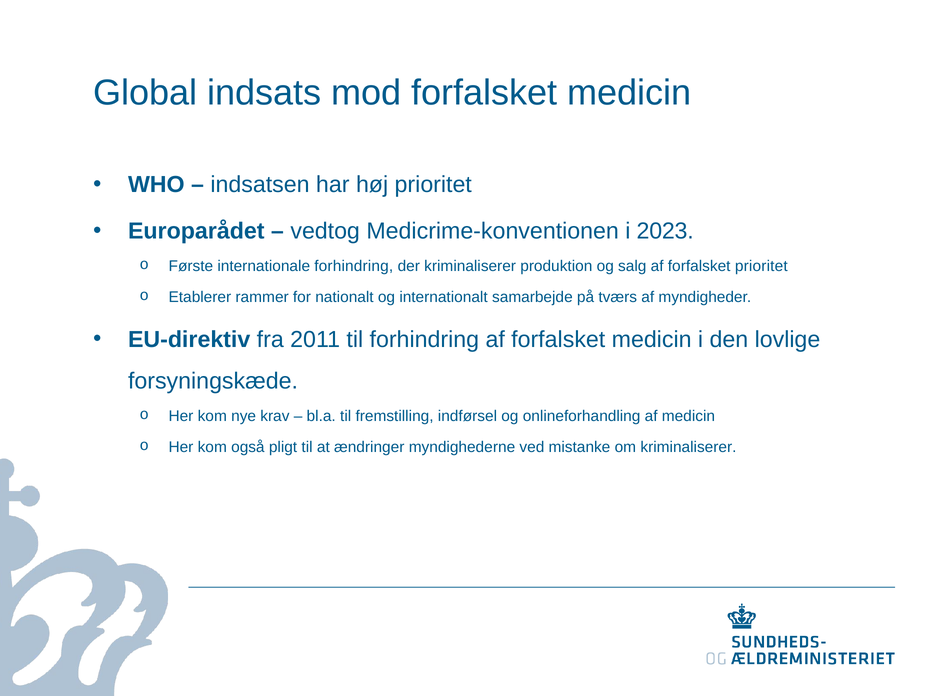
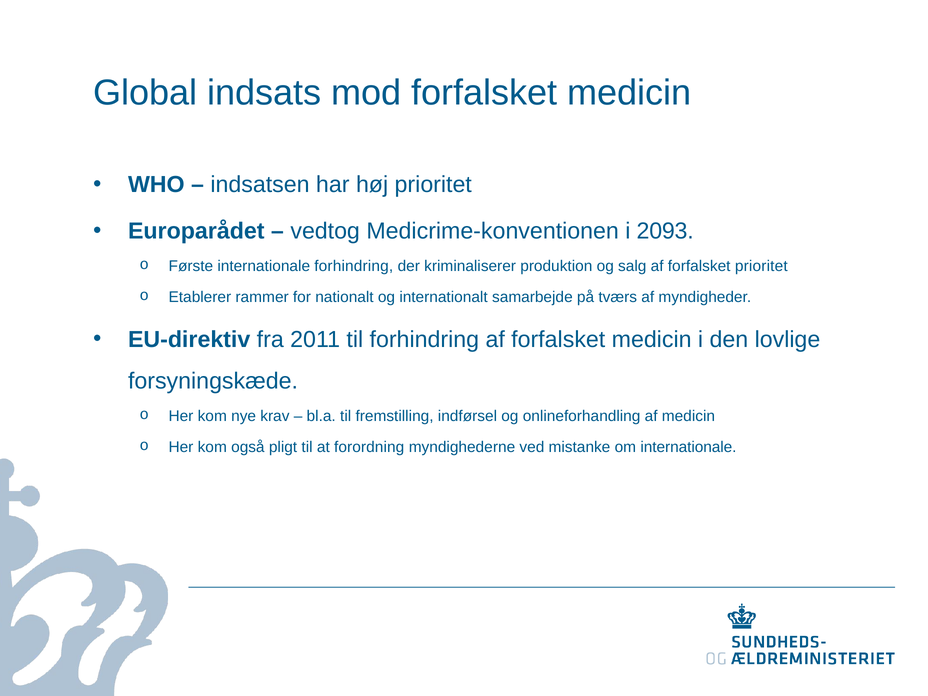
2023: 2023 -> 2093
ændringer: ændringer -> forordning
om kriminaliserer: kriminaliserer -> internationale
